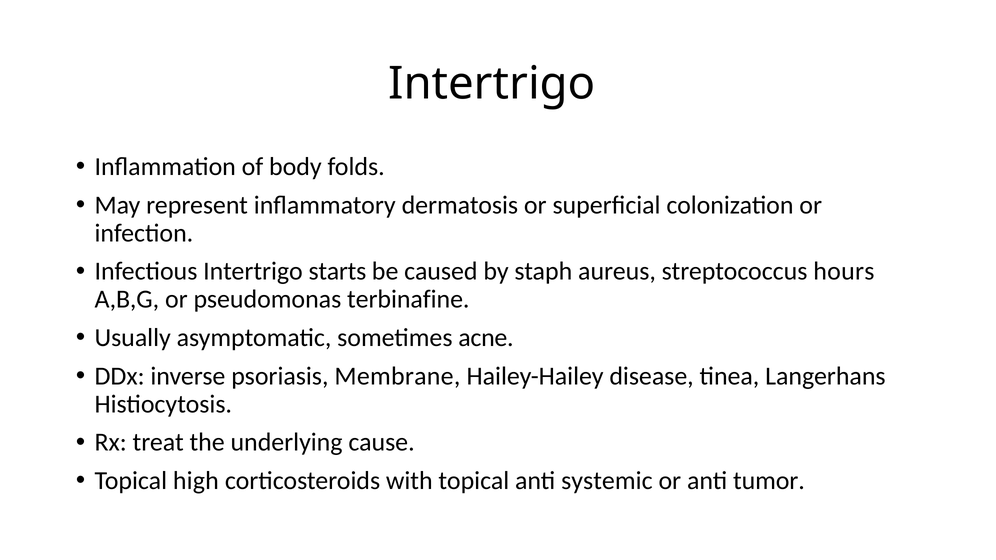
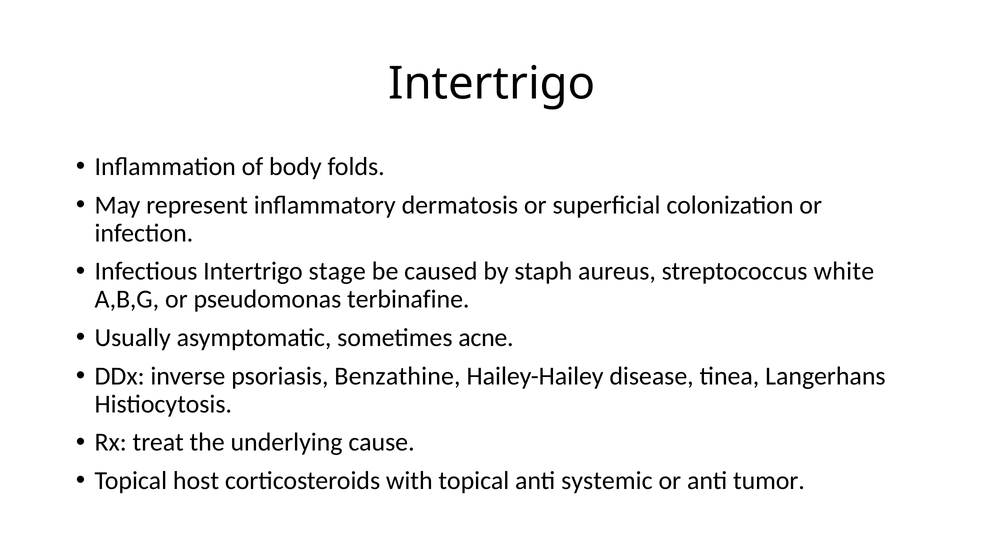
starts: starts -> stage
hours: hours -> white
Membrane: Membrane -> Benzathine
high: high -> host
